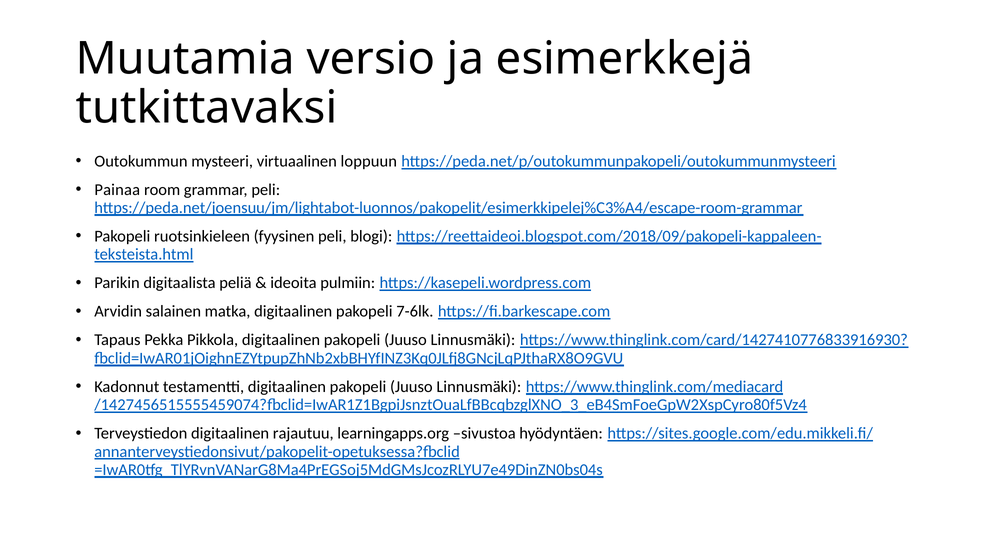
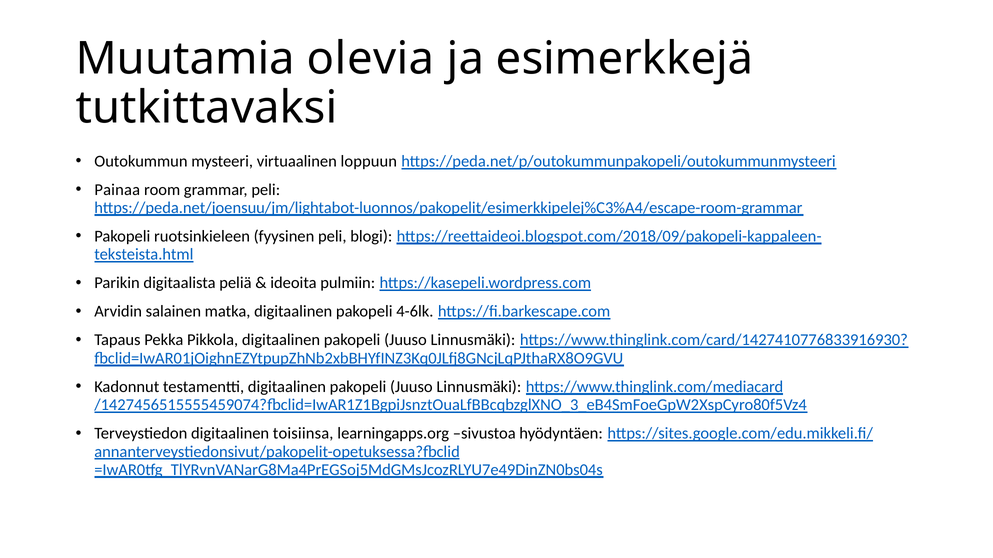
versio: versio -> olevia
7-6lk: 7-6lk -> 4-6lk
rajautuu: rajautuu -> toisiinsa
